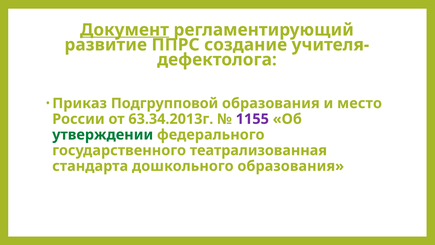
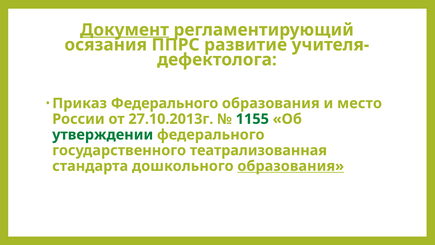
развитие: развитие -> осязания
создание: создание -> развитие
Приказ Подгрупповой: Подгрупповой -> Федерального
63.34.2013г: 63.34.2013г -> 27.10.2013г
1155 colour: purple -> green
образования at (291, 166) underline: none -> present
